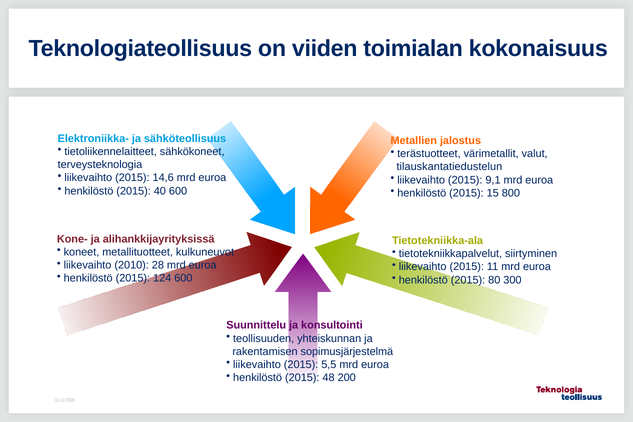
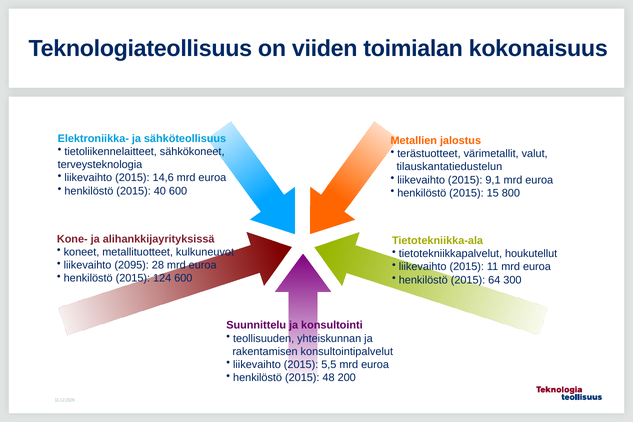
siirtyminen: siirtyminen -> houkutellut
2010: 2010 -> 2095
80: 80 -> 64
sopimusjärjestelmä: sopimusjärjestelmä -> konsultointipalvelut
